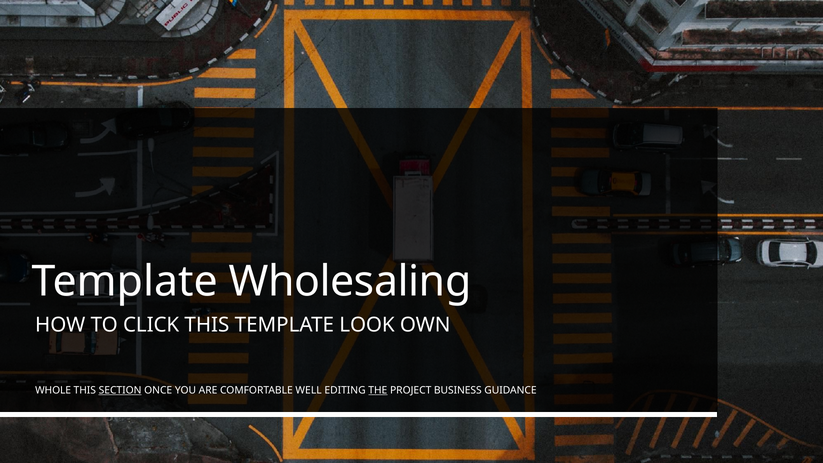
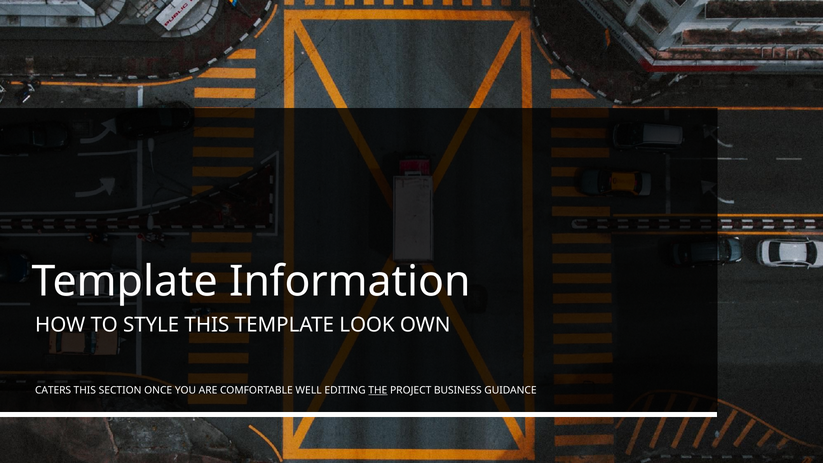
Wholesaling: Wholesaling -> Information
CLICK: CLICK -> STYLE
WHOLE: WHOLE -> CATERS
SECTION underline: present -> none
